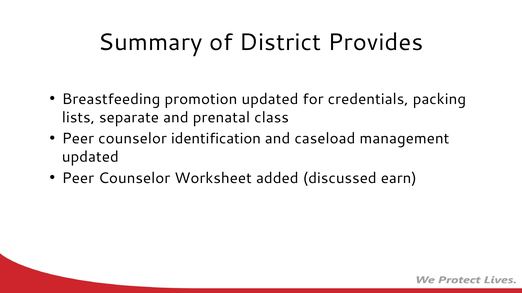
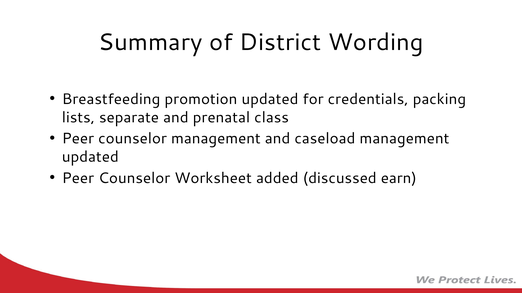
Provides: Provides -> Wording
counselor identification: identification -> management
